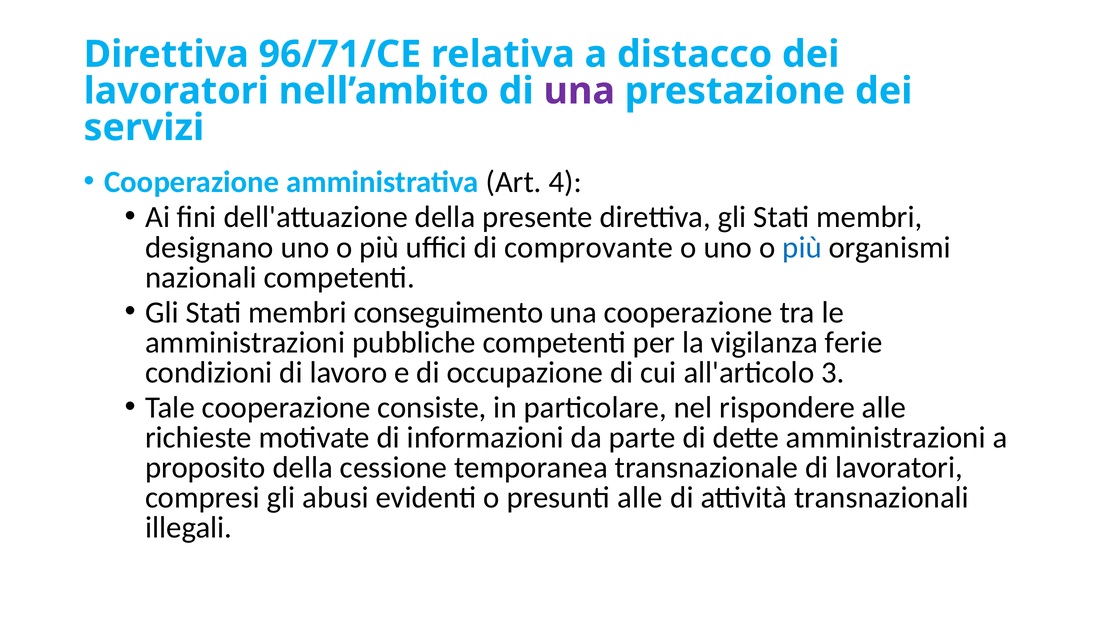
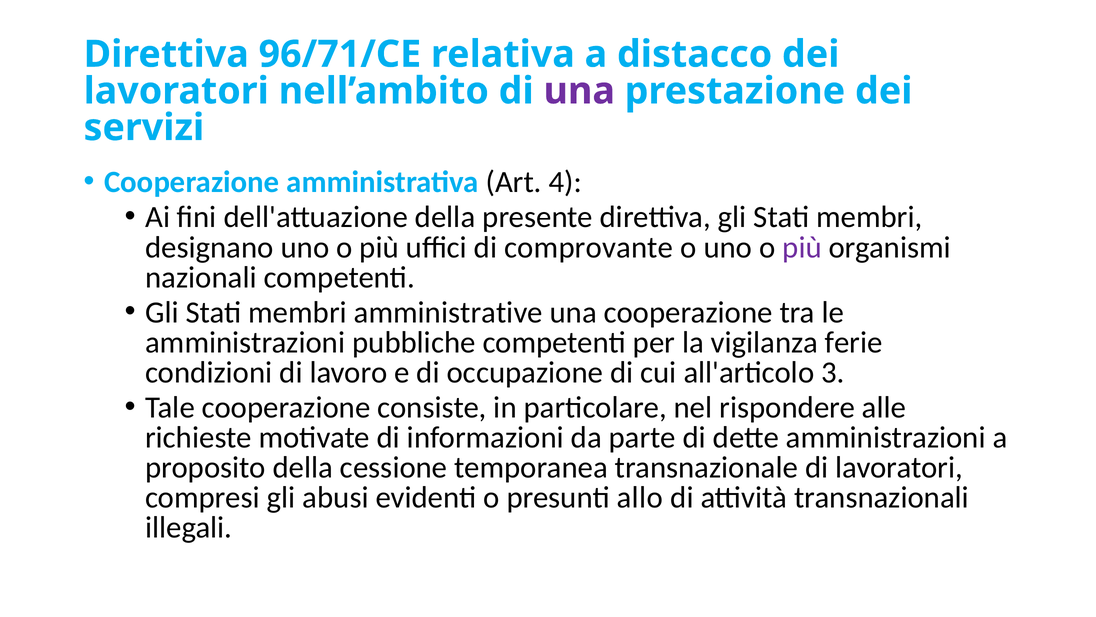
più at (802, 247) colour: blue -> purple
conseguimento: conseguimento -> amministrative
presunti alle: alle -> allo
